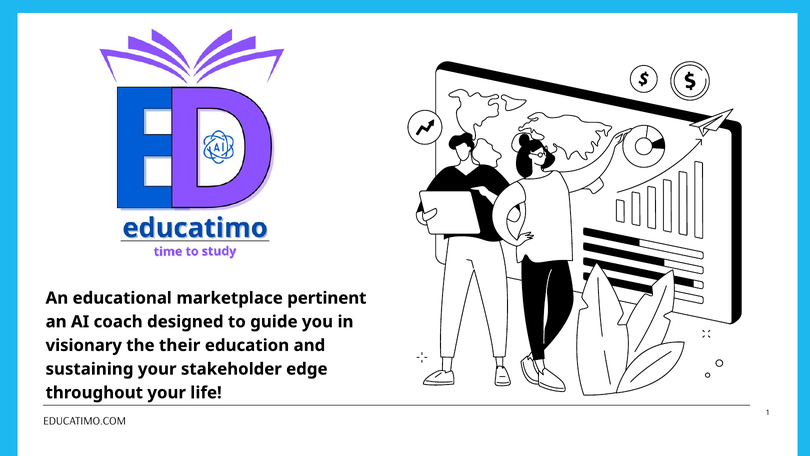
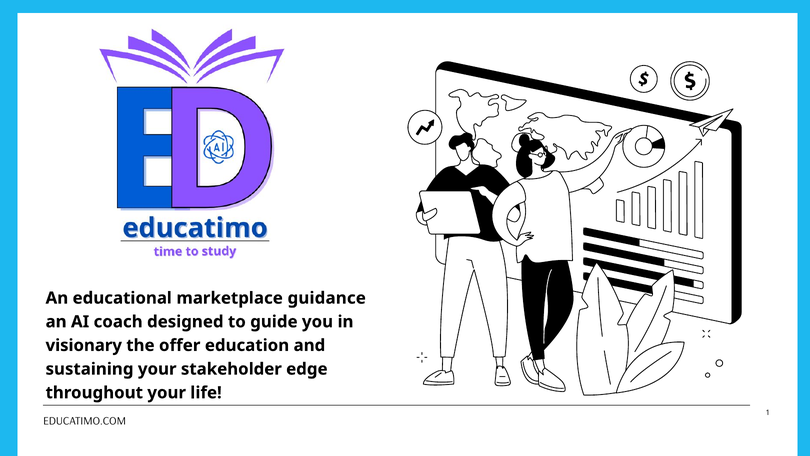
pertinent: pertinent -> guidance
their: their -> offer
